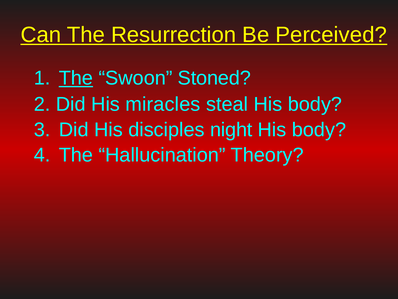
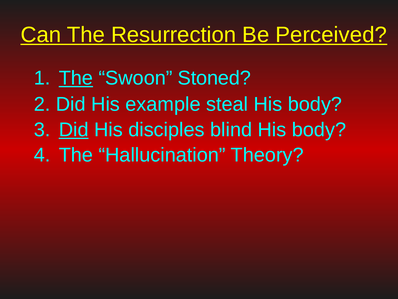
miracles: miracles -> example
Did at (74, 129) underline: none -> present
night: night -> blind
